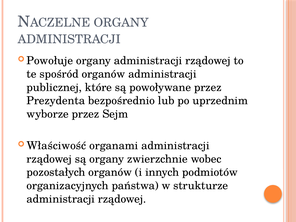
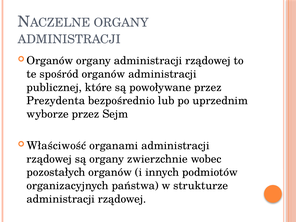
Powołuje at (50, 61): Powołuje -> Organów
